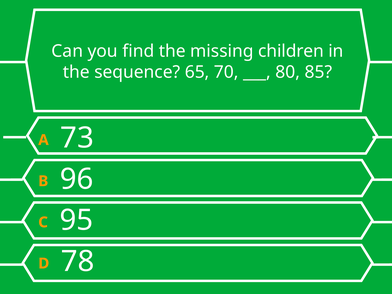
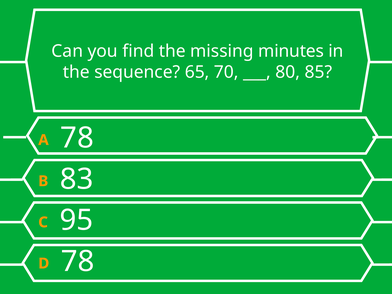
children: children -> minutes
A 73: 73 -> 78
96: 96 -> 83
